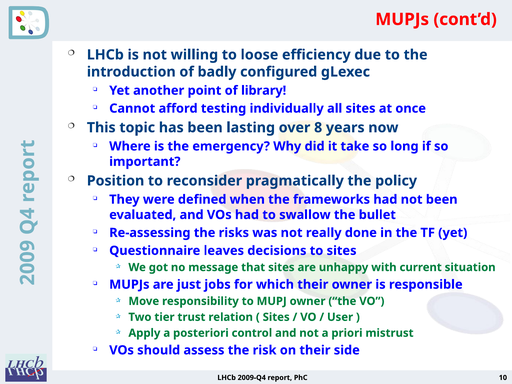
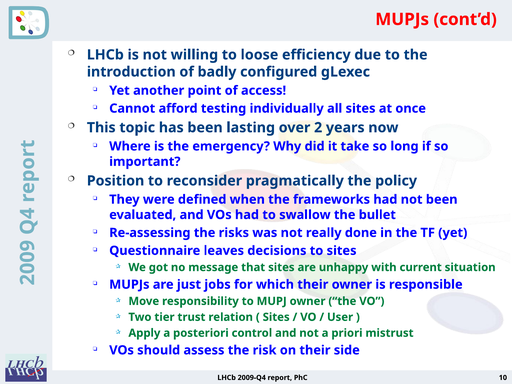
library: library -> access
over 8: 8 -> 2
